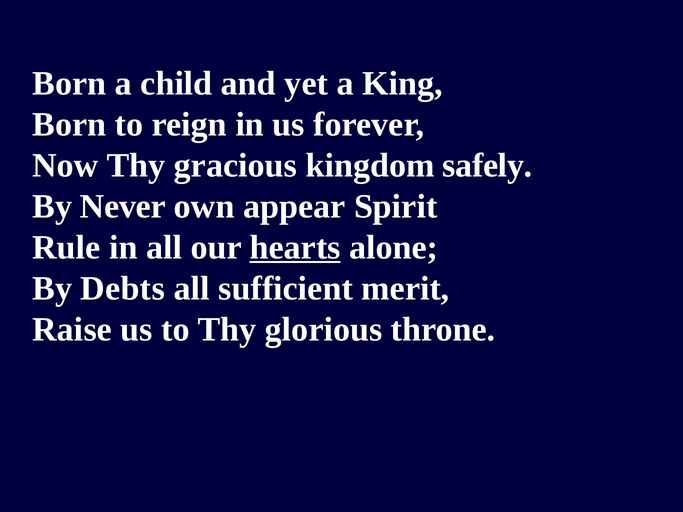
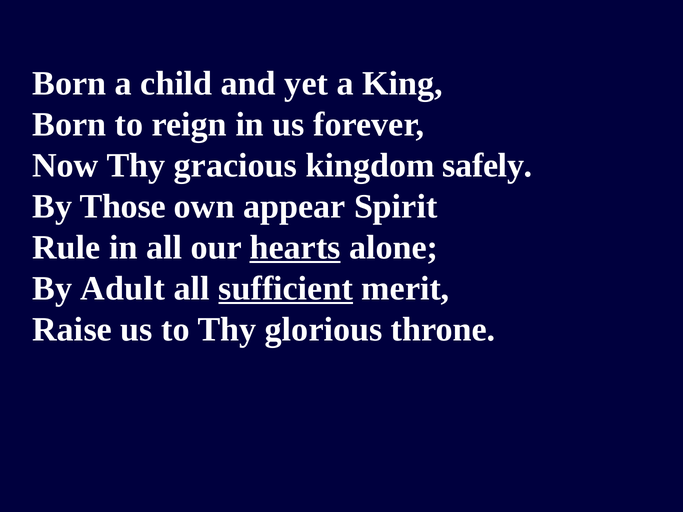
Never: Never -> Those
Debts: Debts -> Adult
sufficient underline: none -> present
